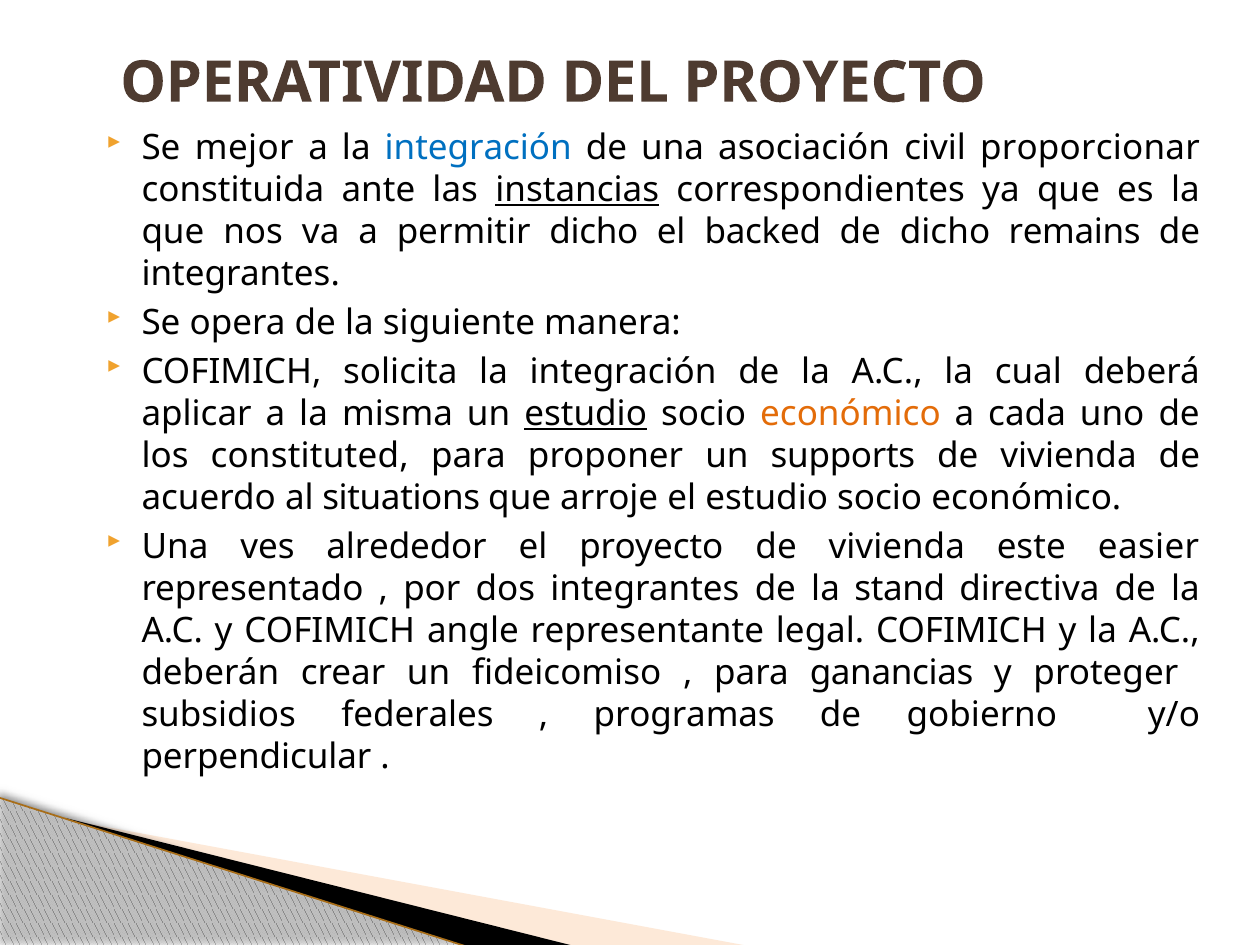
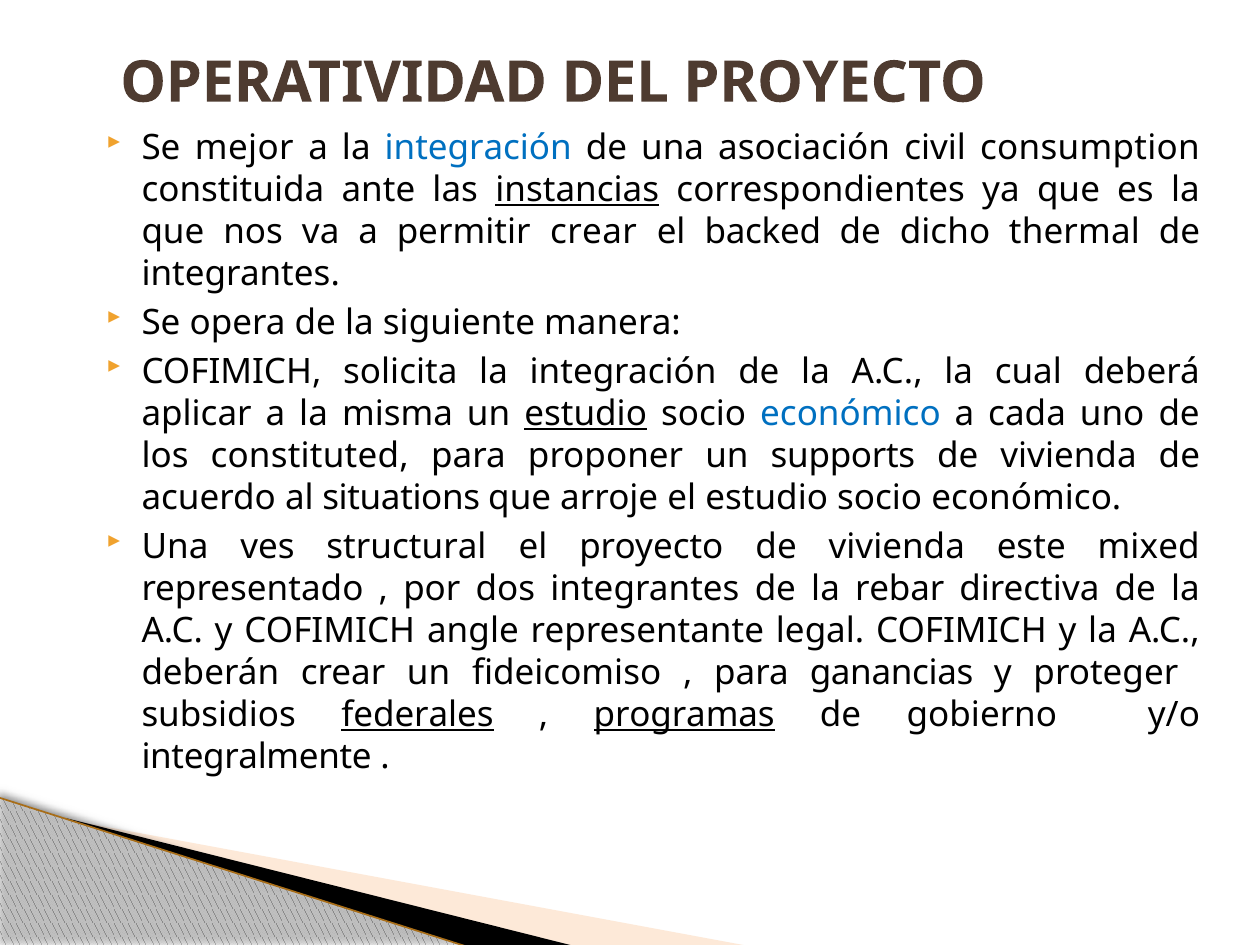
proporcionar: proporcionar -> consumption
permitir dicho: dicho -> crear
remains: remains -> thermal
económico at (850, 414) colour: orange -> blue
alrededor: alrededor -> structural
easier: easier -> mixed
stand: stand -> rebar
federales underline: none -> present
programas underline: none -> present
perpendicular: perpendicular -> integralmente
